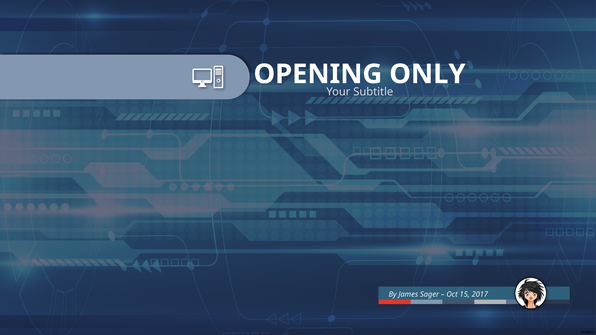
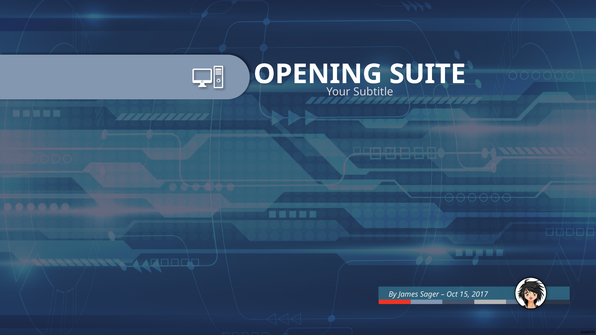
ONLY: ONLY -> SUITE
